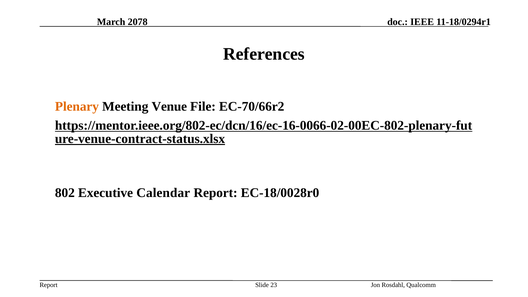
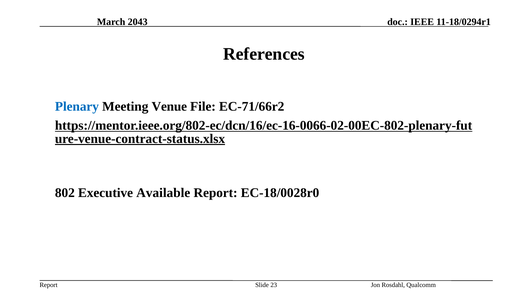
2078: 2078 -> 2043
Plenary colour: orange -> blue
EC-70/66r2: EC-70/66r2 -> EC-71/66r2
Calendar: Calendar -> Available
